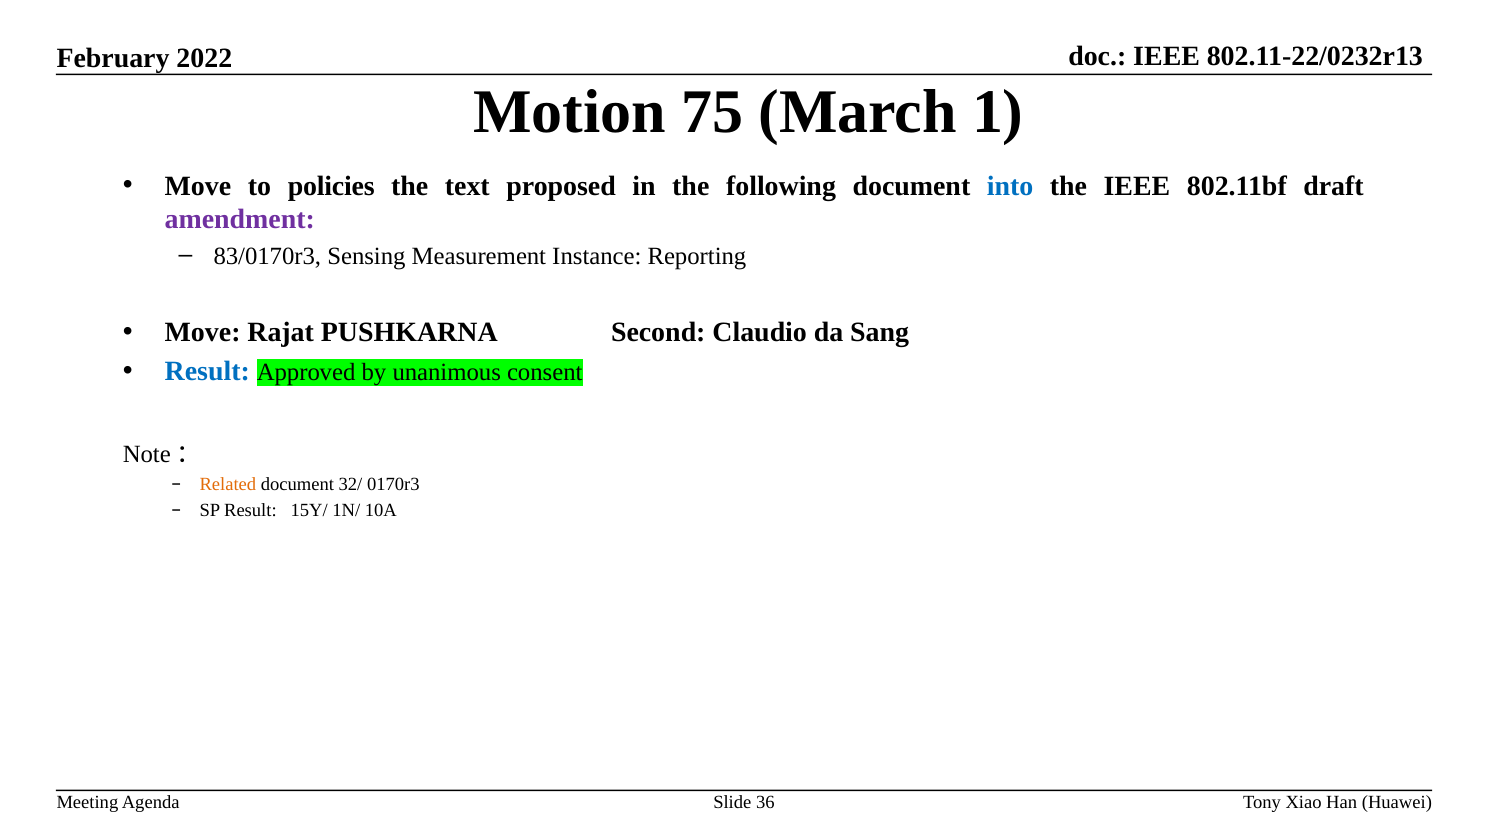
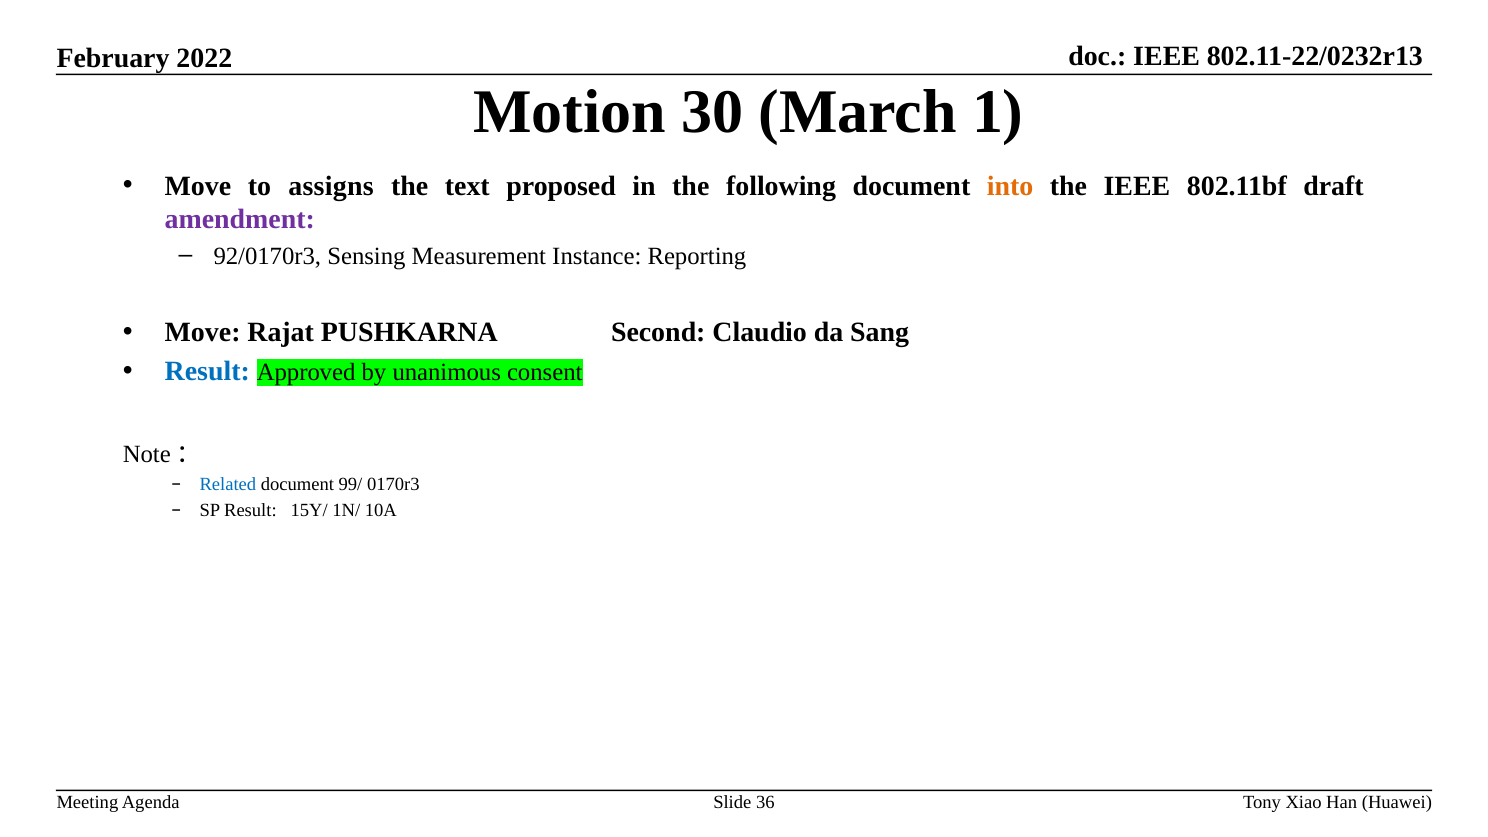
75: 75 -> 30
policies: policies -> assigns
into colour: blue -> orange
83/0170r3: 83/0170r3 -> 92/0170r3
Related colour: orange -> blue
32/: 32/ -> 99/
